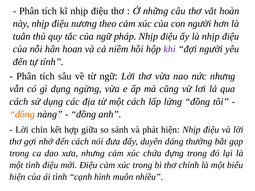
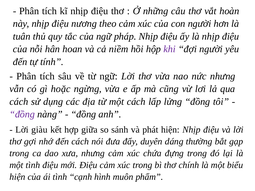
gì dụng: dụng -> hoặc
đồng at (22, 114) colour: orange -> purple
chỉn: chỉn -> giàu
nhiều: nhiều -> phẩm
